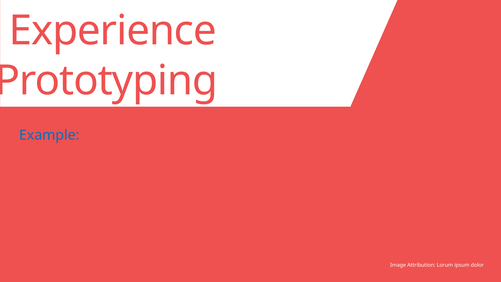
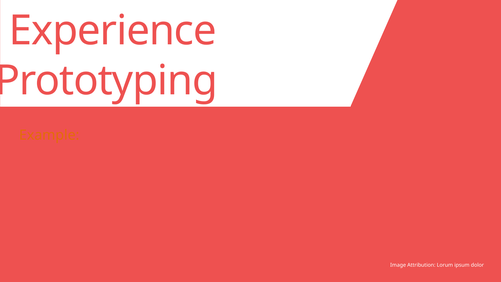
Example colour: blue -> orange
